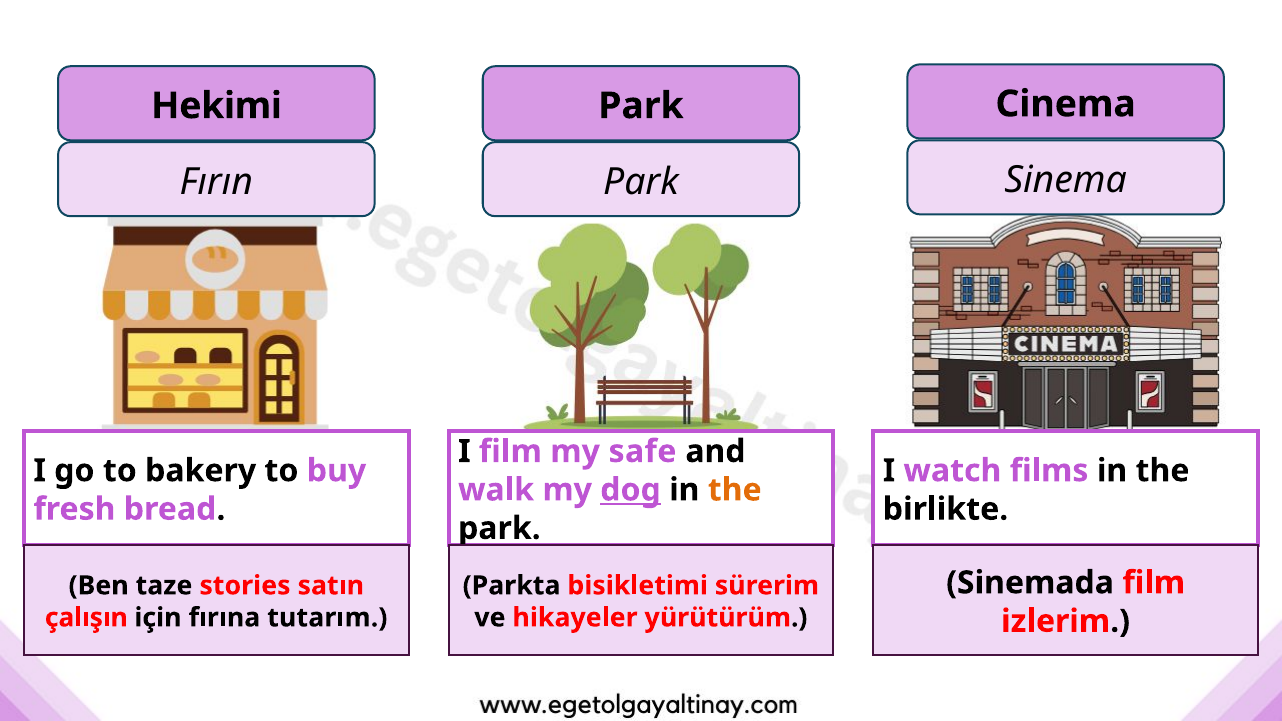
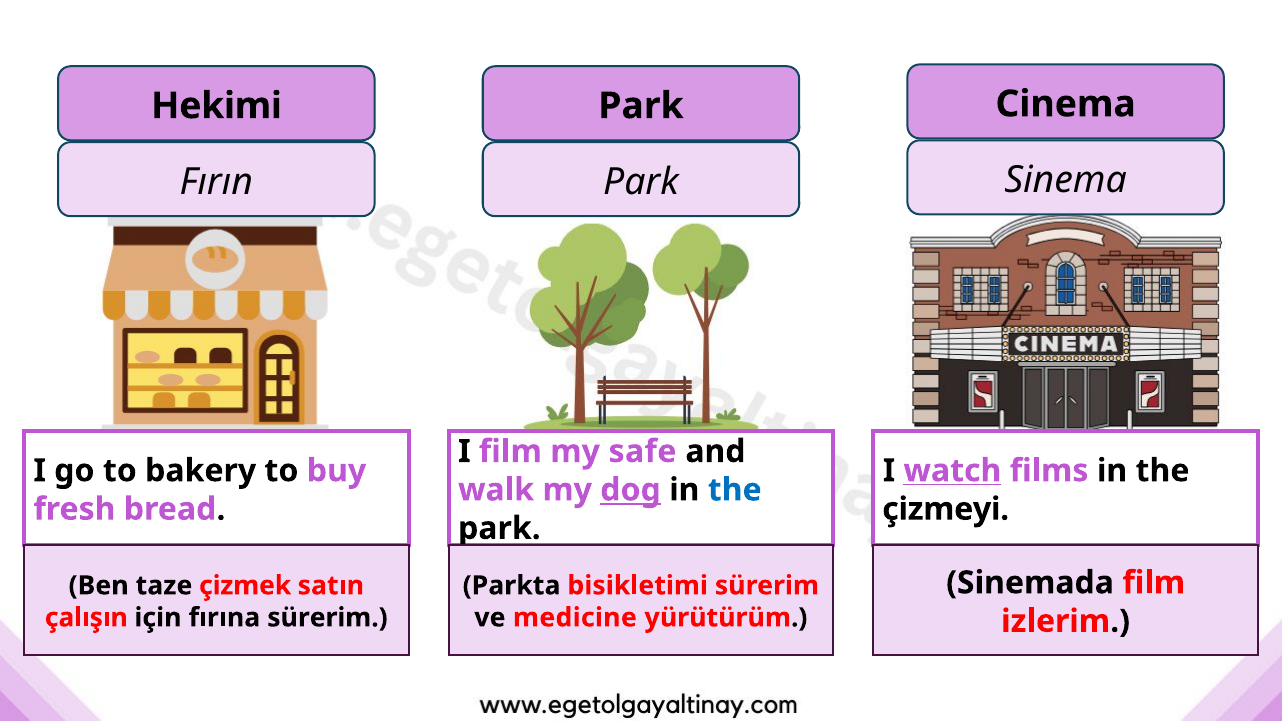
watch underline: none -> present
the at (735, 490) colour: orange -> blue
birlikte: birlikte -> çizmeyi
stories: stories -> çizmek
fırına tutarım: tutarım -> sürerim
hikayeler: hikayeler -> medicine
